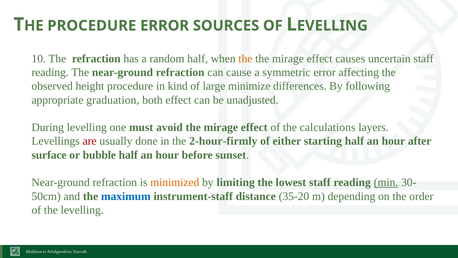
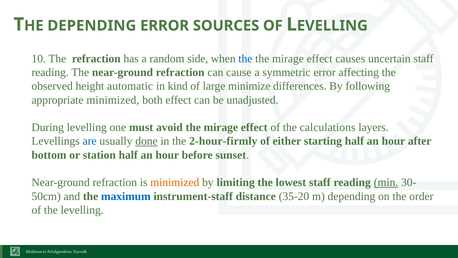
PROCEDURE at (92, 26): PROCEDURE -> DEPENDING
random half: half -> side
the at (245, 59) colour: orange -> blue
height procedure: procedure -> automatic
appropriate graduation: graduation -> minimized
are colour: red -> blue
done underline: none -> present
surface: surface -> bottom
bubble: bubble -> station
